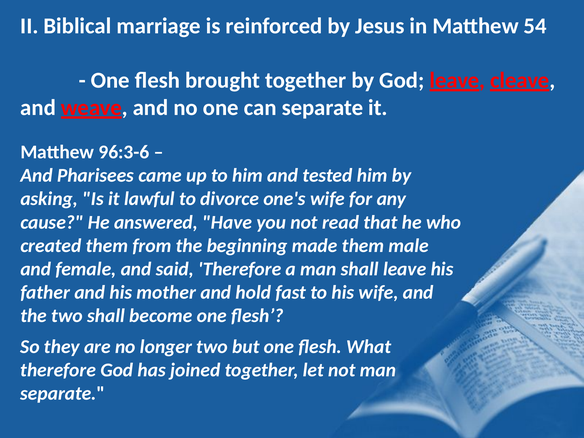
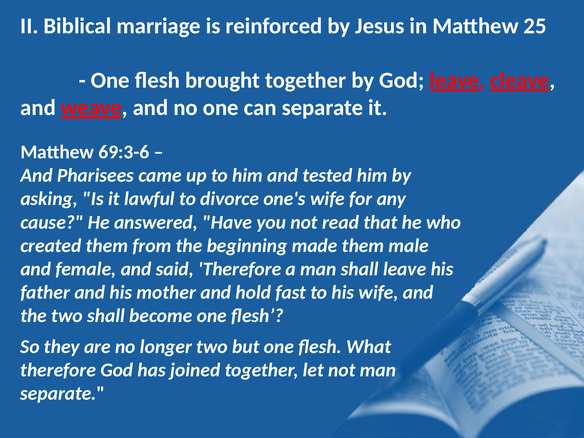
54: 54 -> 25
96:3-6: 96:3-6 -> 69:3-6
